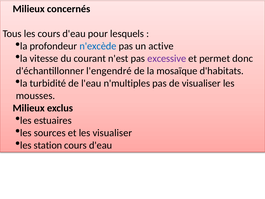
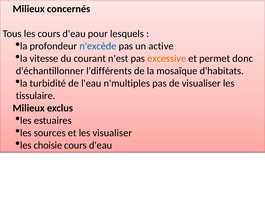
excessive colour: purple -> orange
l'engendré: l'engendré -> l'différents
mousses: mousses -> tissulaire
station: station -> choisie
